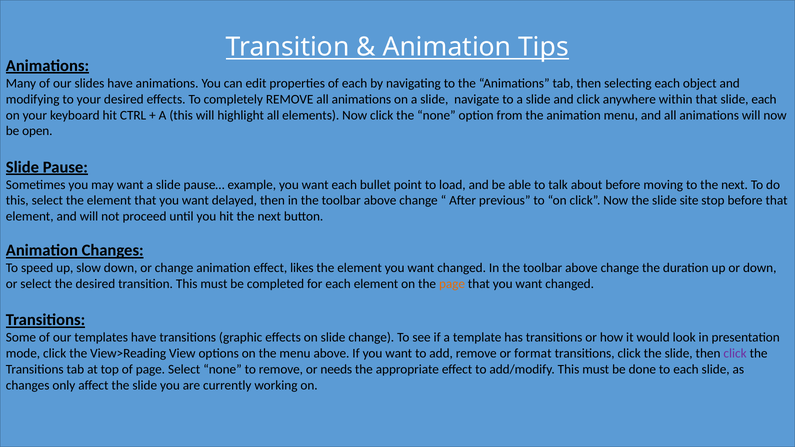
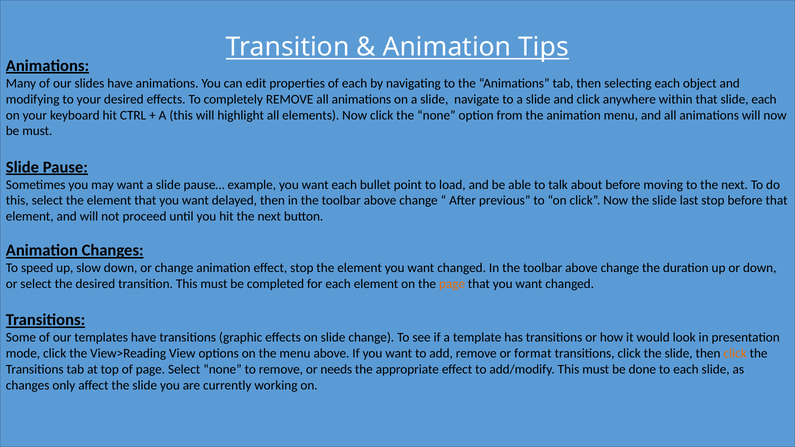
be open: open -> must
site: site -> last
effect likes: likes -> stop
click at (735, 354) colour: purple -> orange
